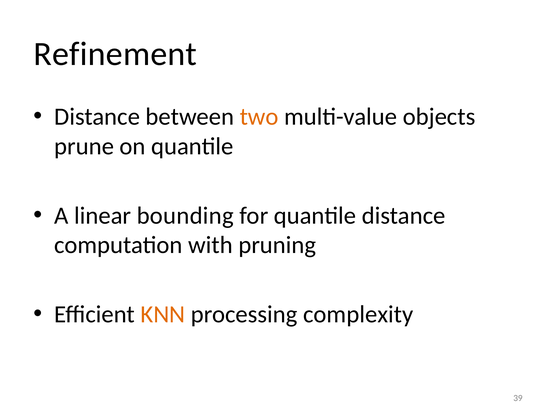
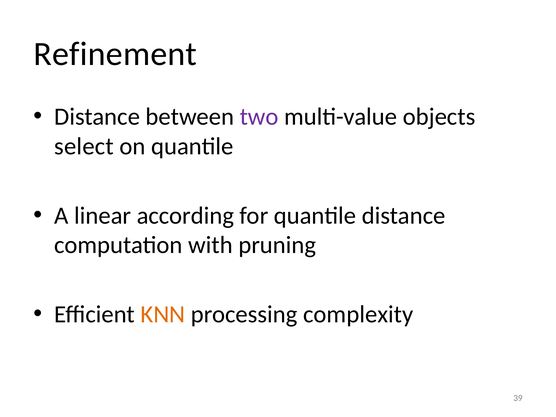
two colour: orange -> purple
prune: prune -> select
bounding: bounding -> according
